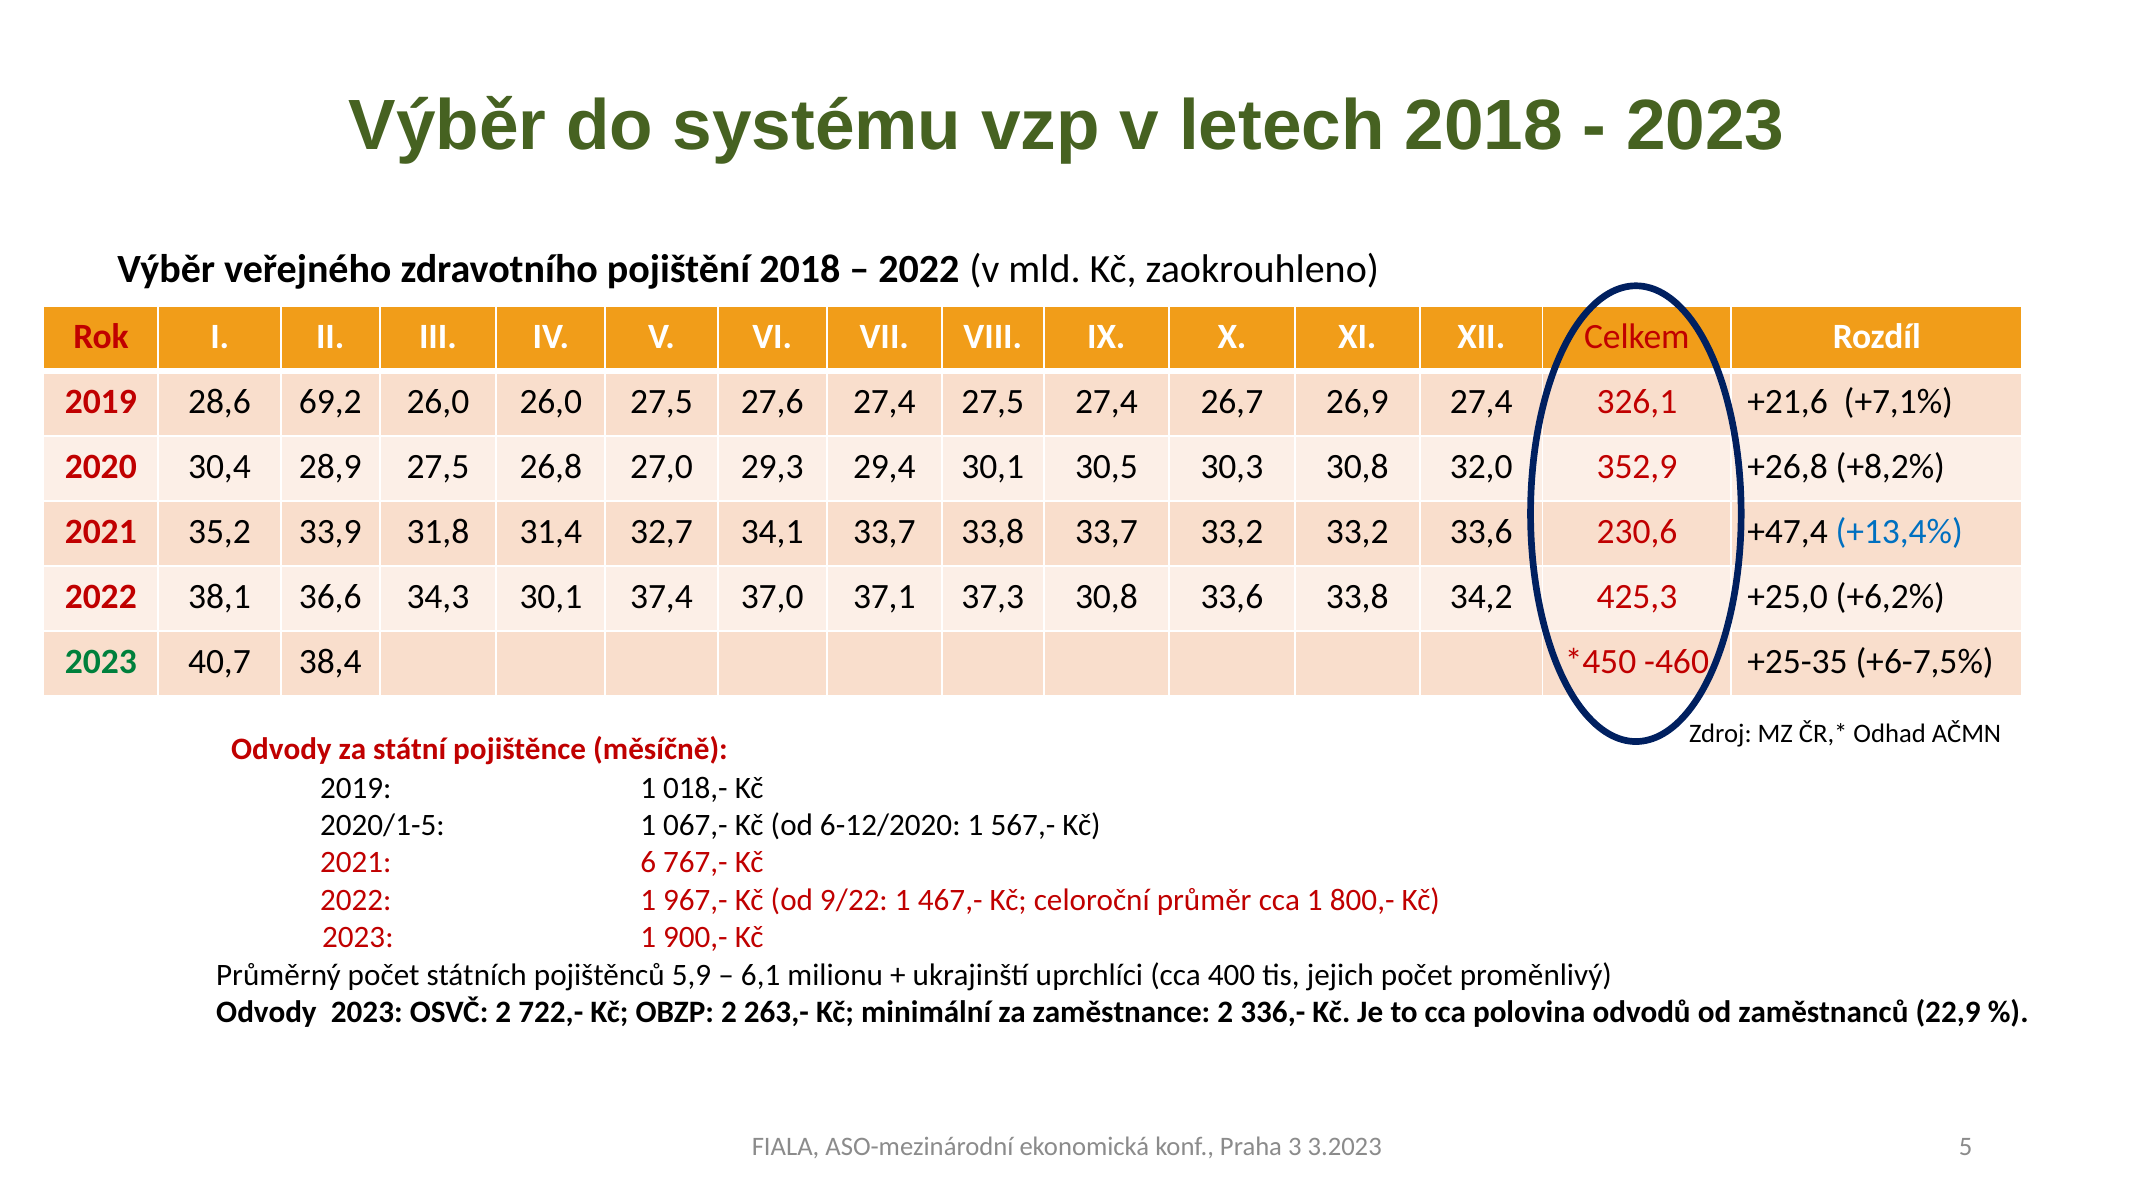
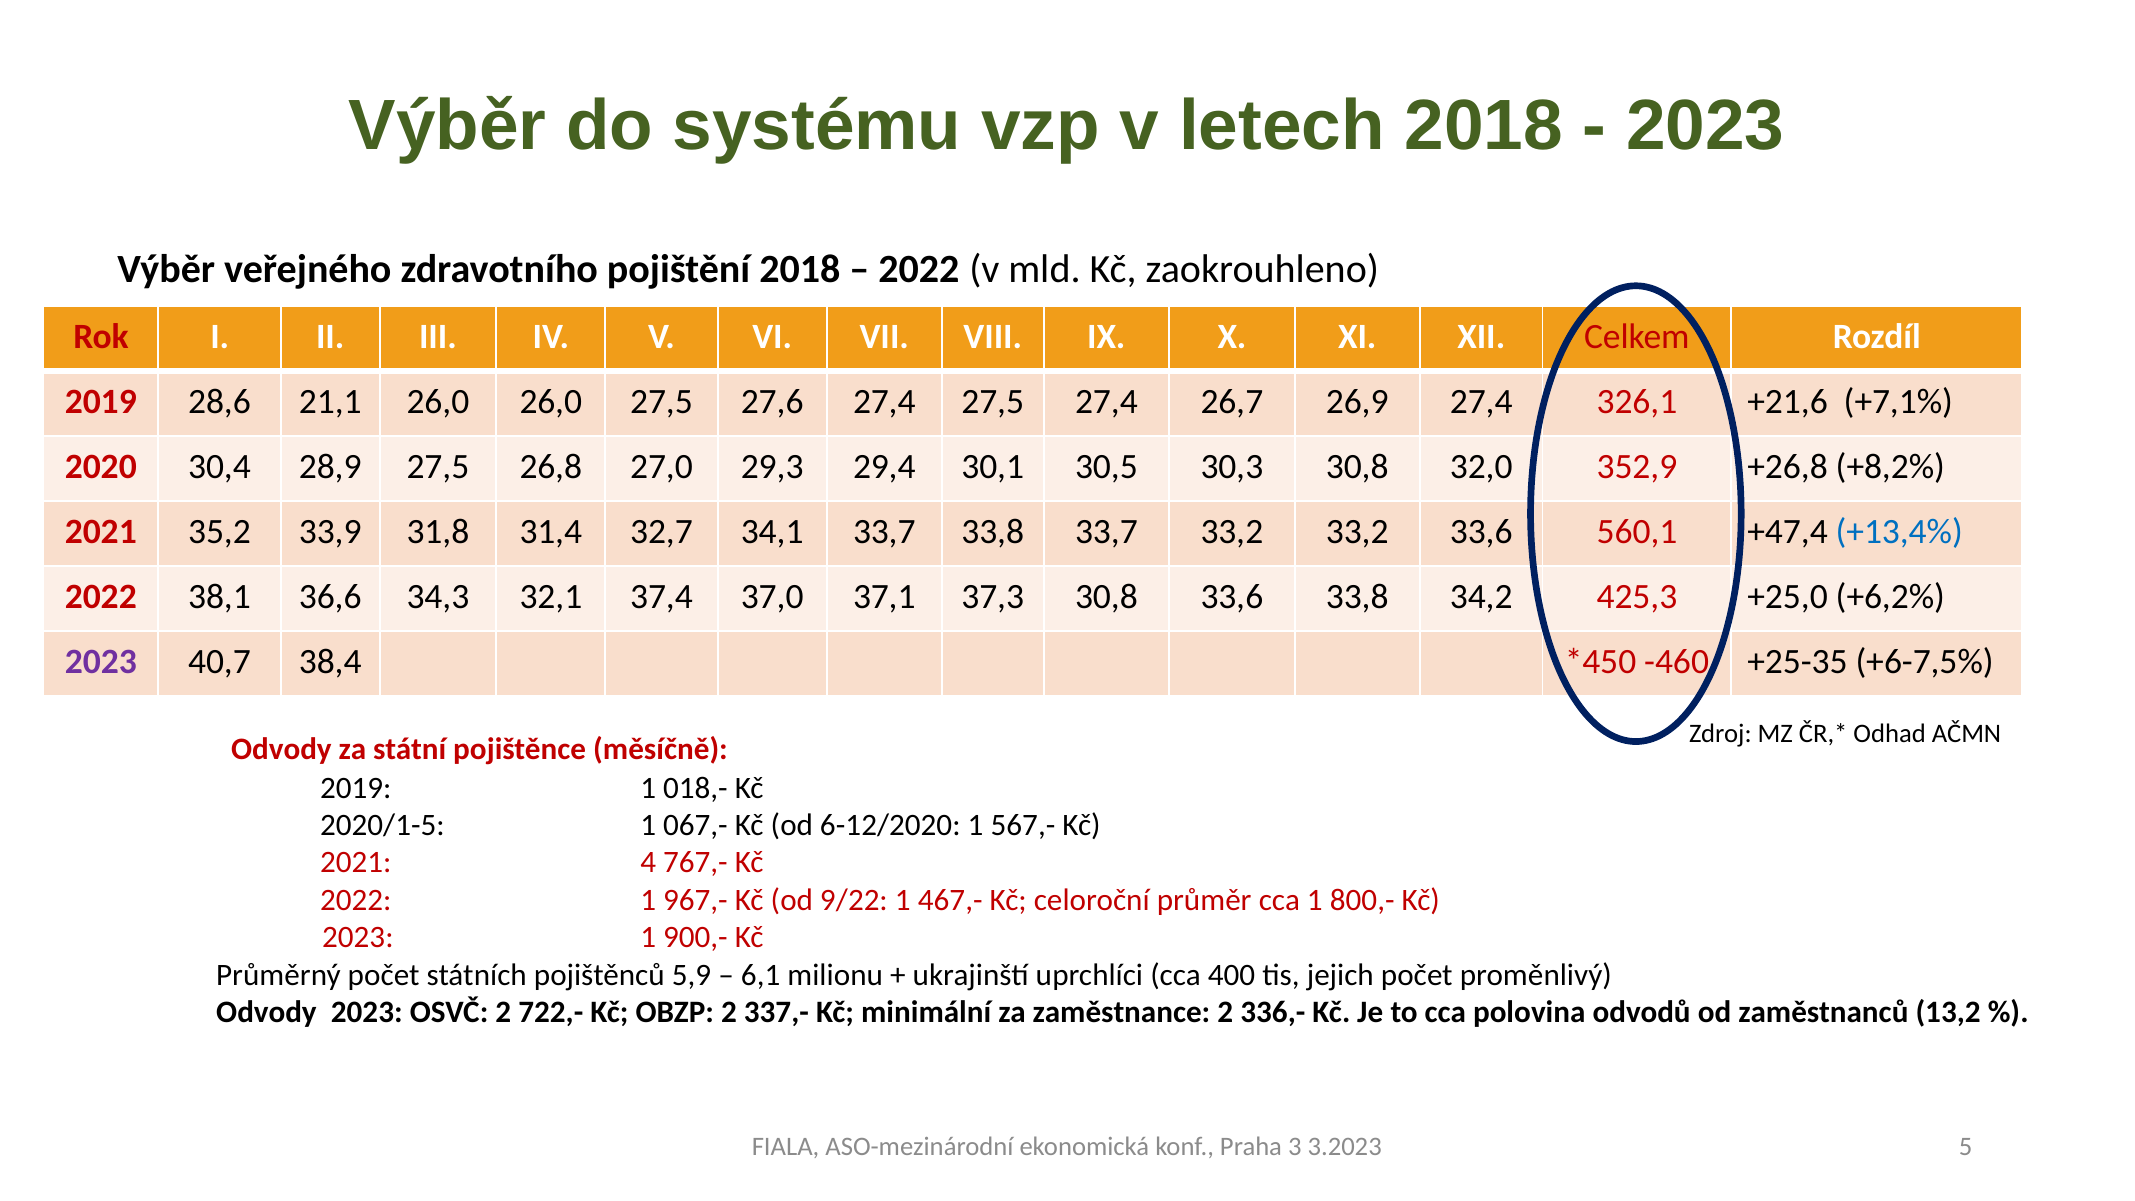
69,2: 69,2 -> 21,1
230,6: 230,6 -> 560,1
34,3 30,1: 30,1 -> 32,1
2023 at (101, 661) colour: green -> purple
6: 6 -> 4
263,-: 263,- -> 337,-
22,9: 22,9 -> 13,2
